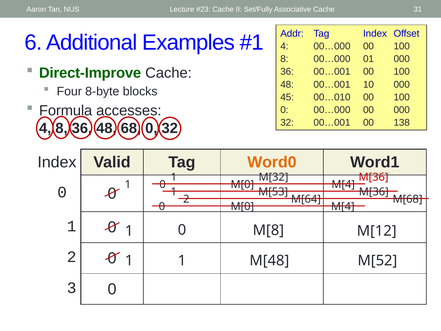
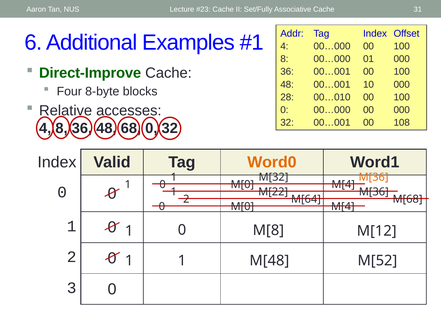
45: 45 -> 28
Formula: Formula -> Relative
138: 138 -> 108
M[36 at (374, 177) colour: red -> orange
M[53: M[53 -> M[22
